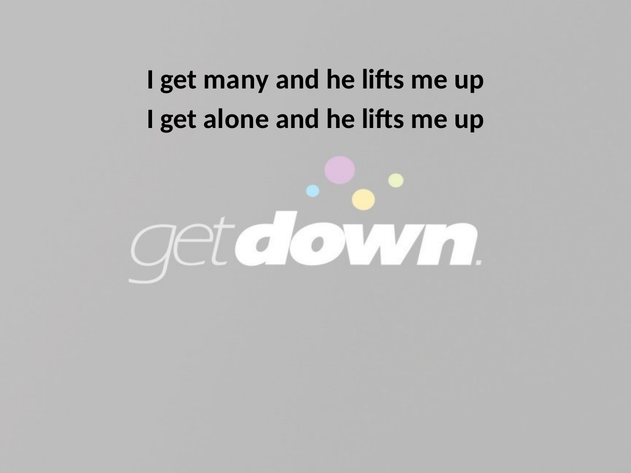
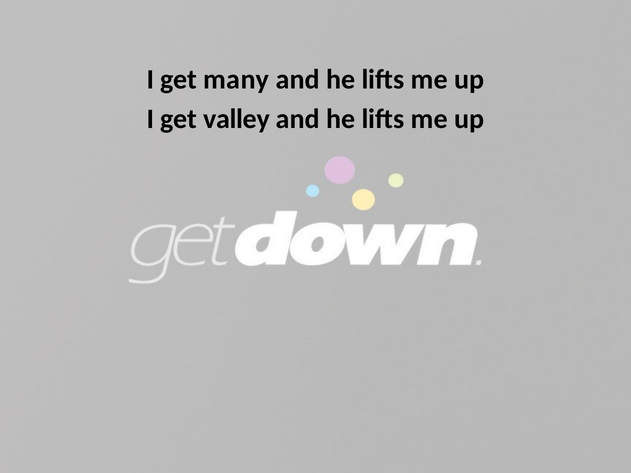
alone: alone -> valley
